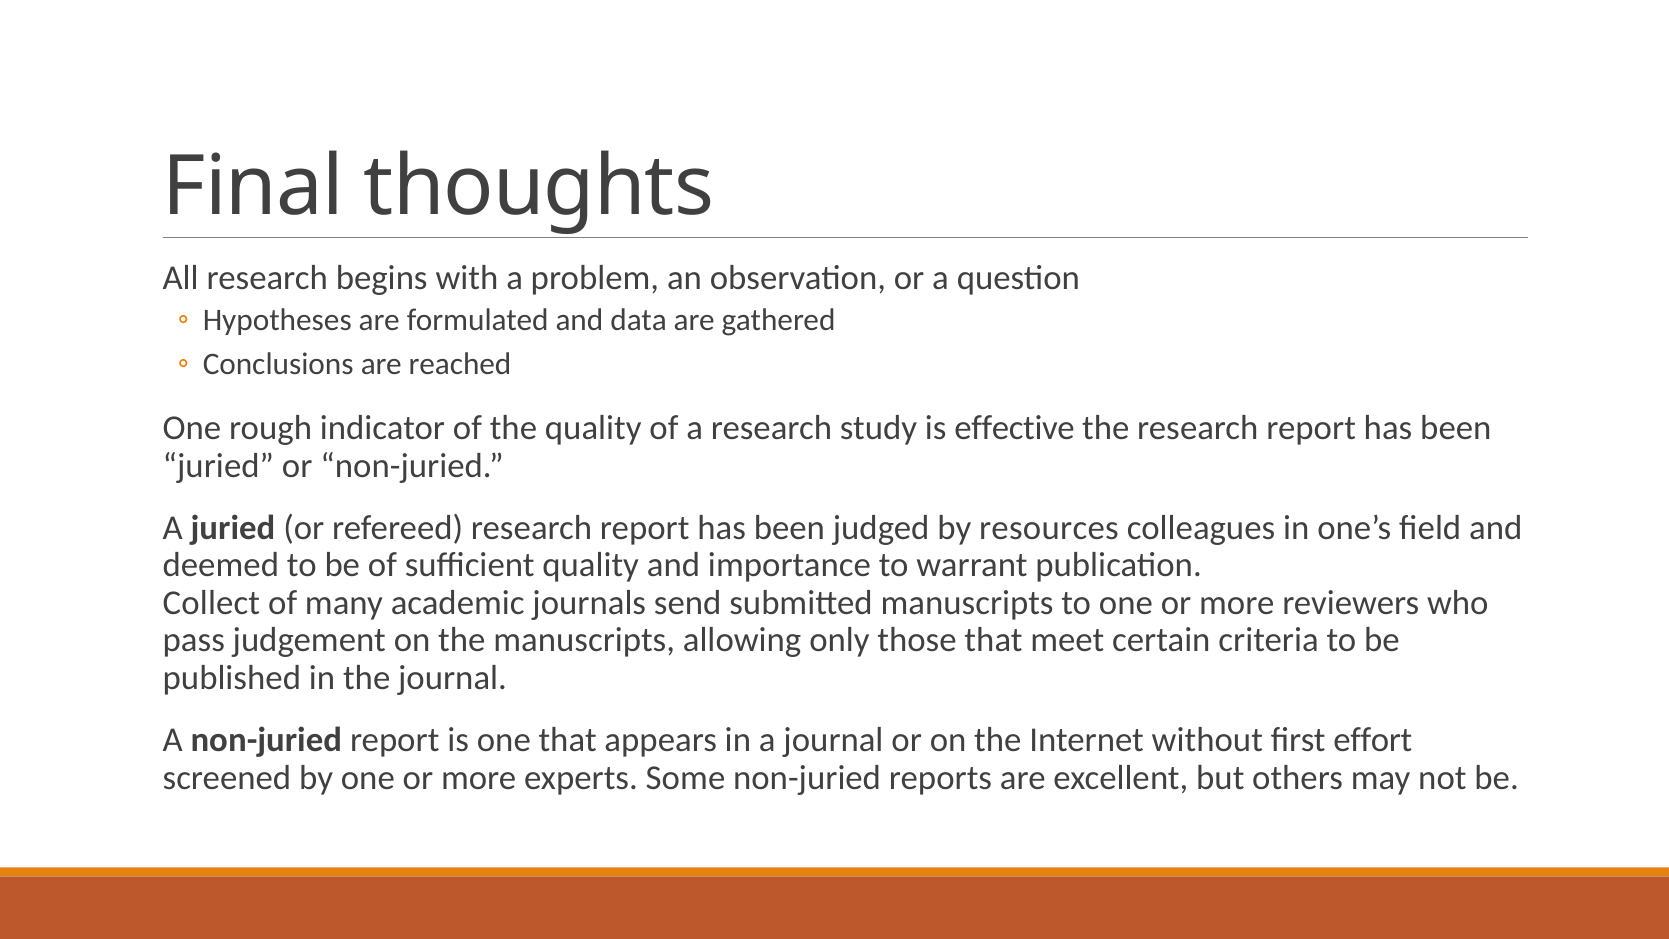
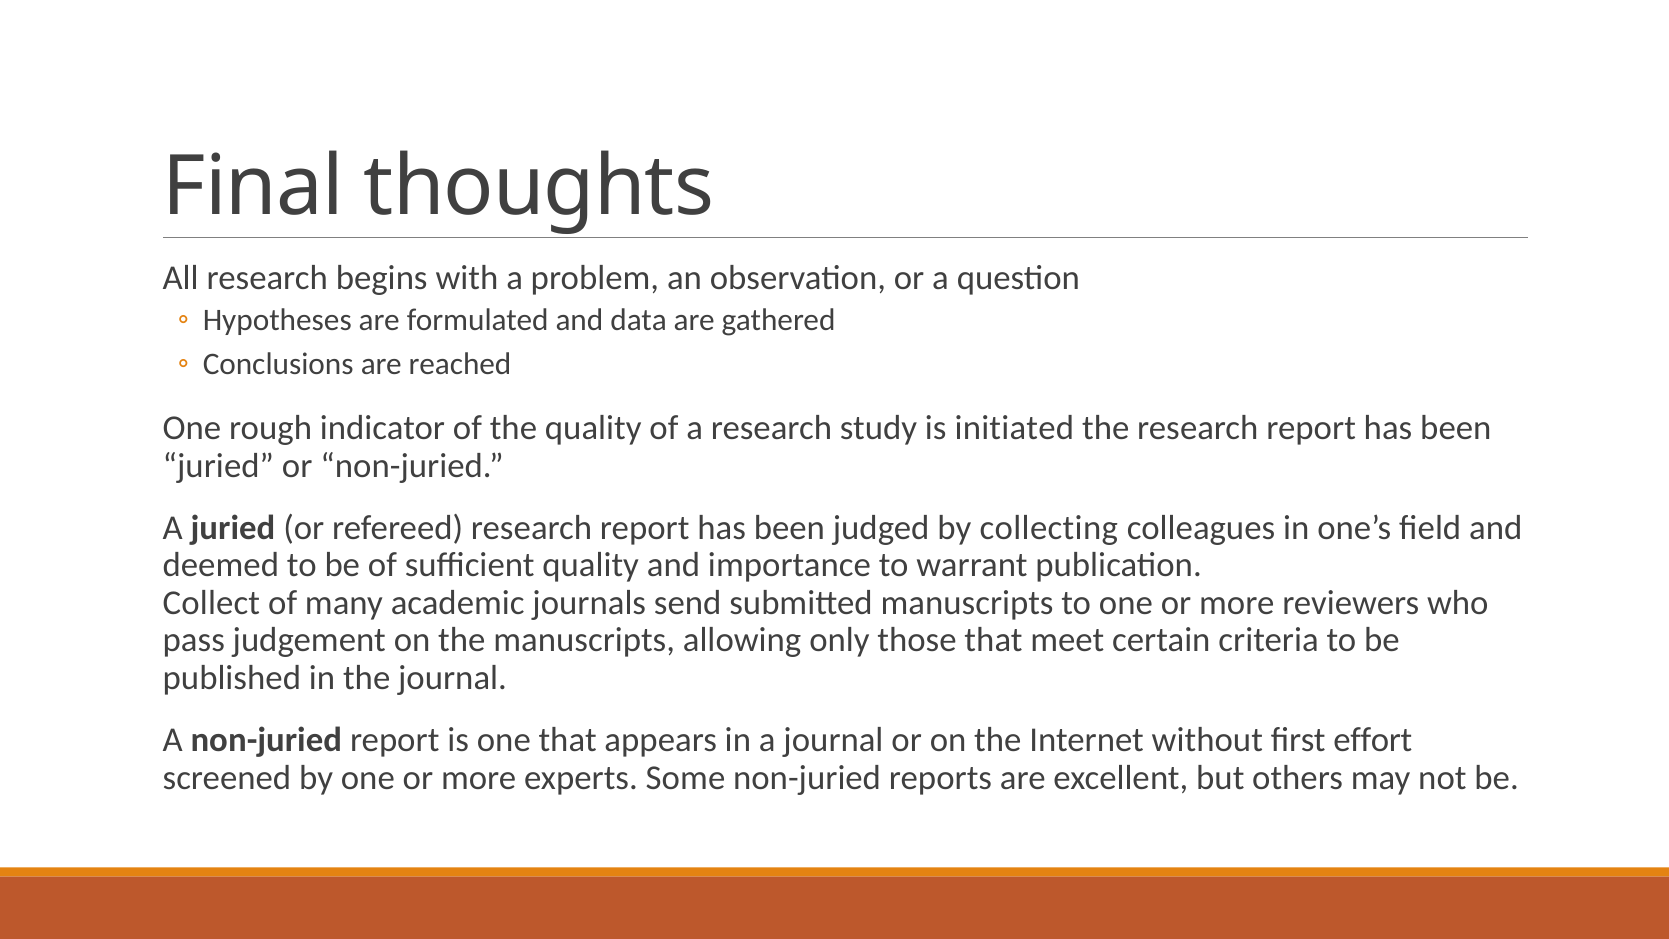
effective: effective -> initiated
resources: resources -> collecting
